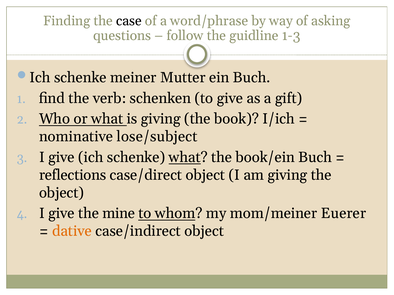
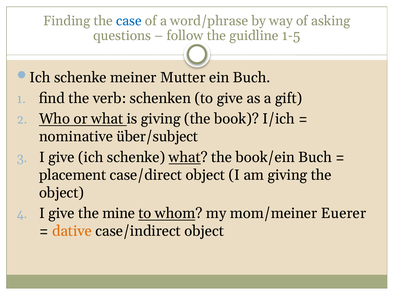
case colour: black -> blue
1-3: 1-3 -> 1-5
lose/subject: lose/subject -> über/subject
reflections: reflections -> placement
